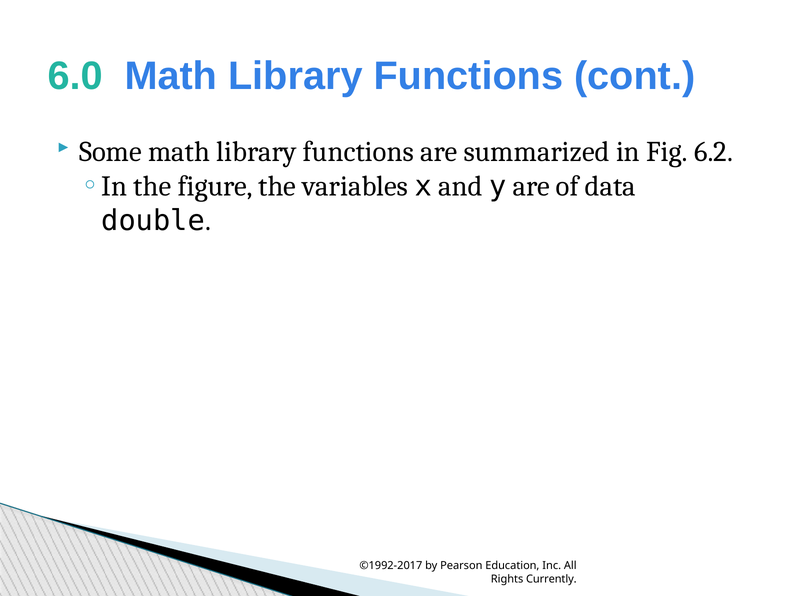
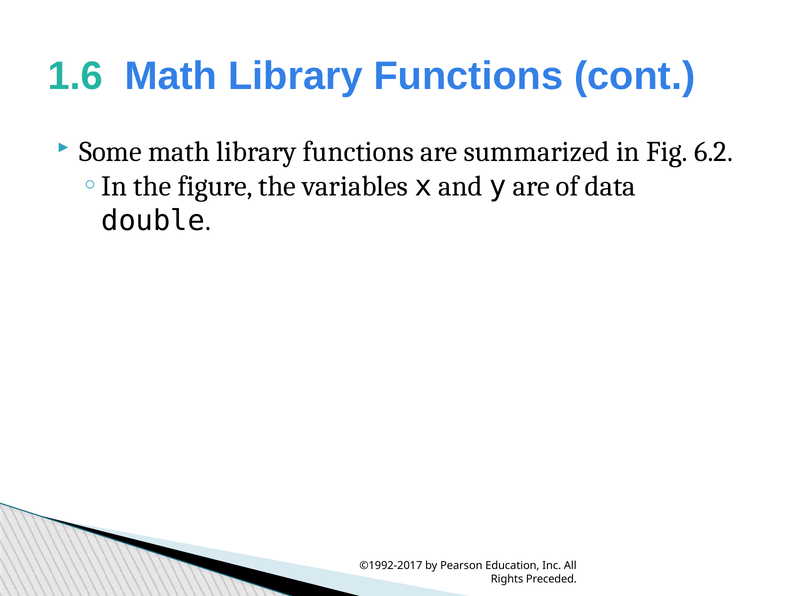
6.0: 6.0 -> 1.6
Currently: Currently -> Preceded
